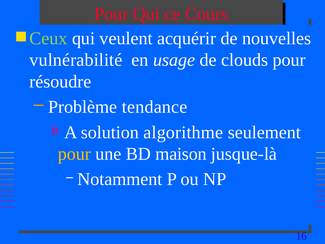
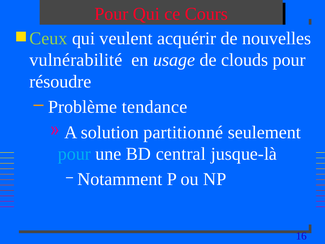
algorithme: algorithme -> partitionné
pour at (74, 154) colour: yellow -> light blue
maison: maison -> central
